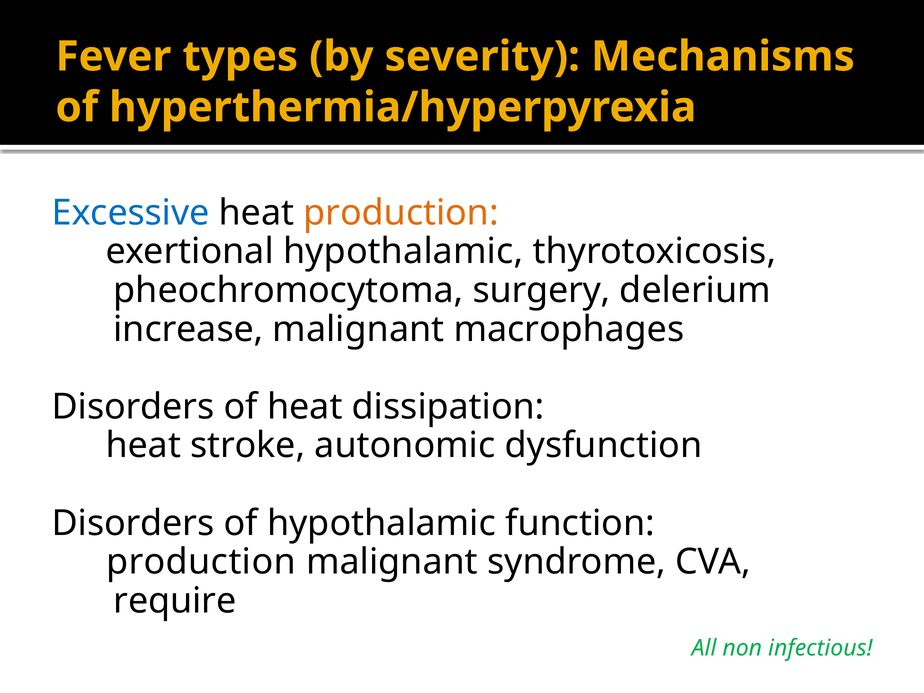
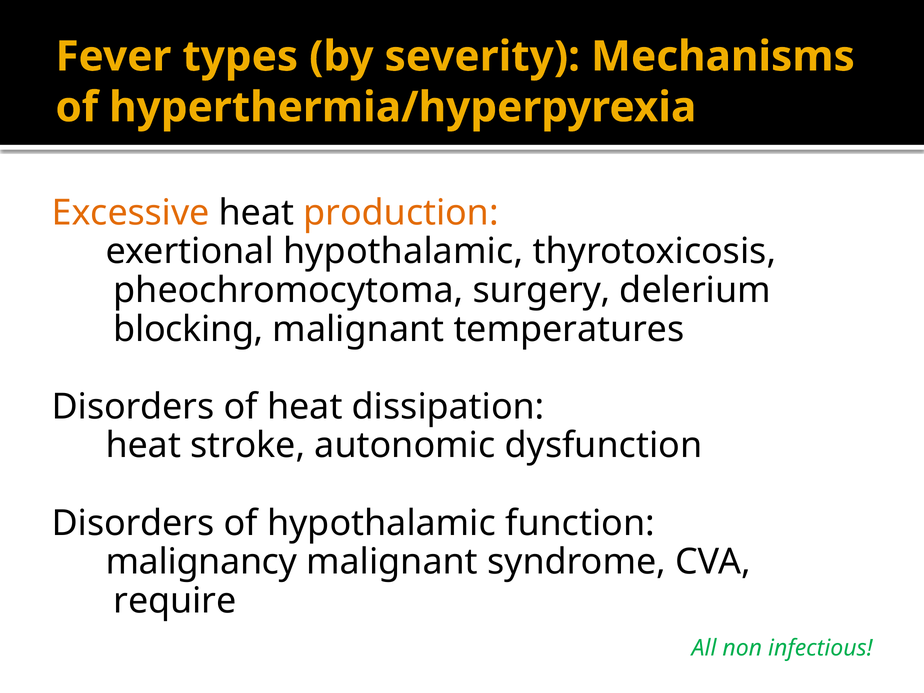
Excessive colour: blue -> orange
increase: increase -> blocking
macrophages: macrophages -> temperatures
production at (201, 562): production -> malignancy
